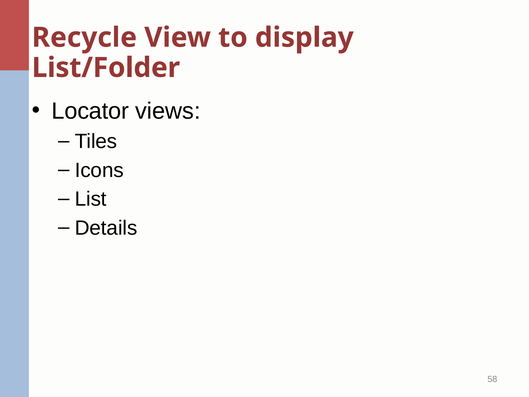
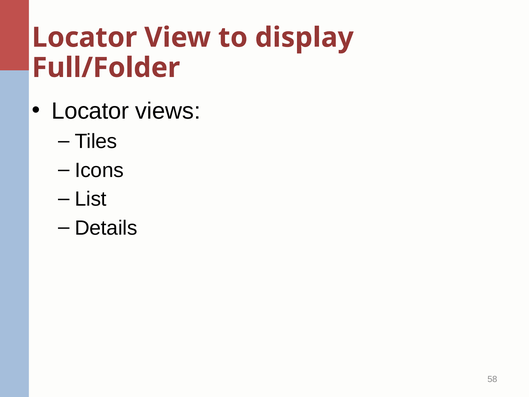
Recycle at (84, 37): Recycle -> Locator
List/Folder: List/Folder -> Full/Folder
